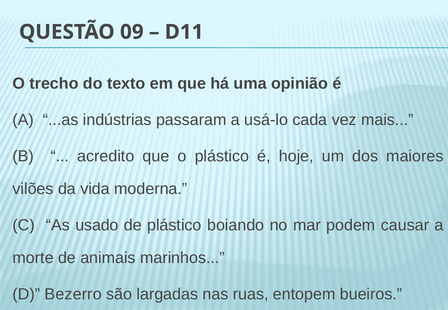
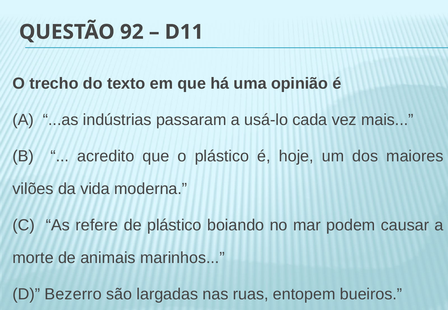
09: 09 -> 92
usado: usado -> refere
